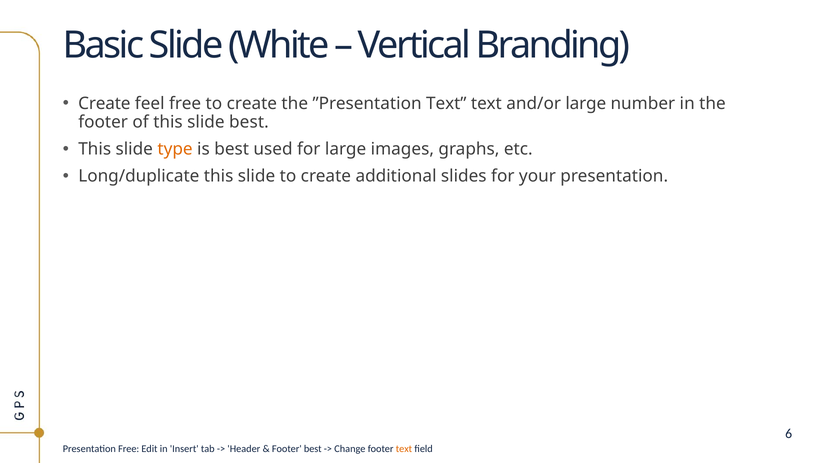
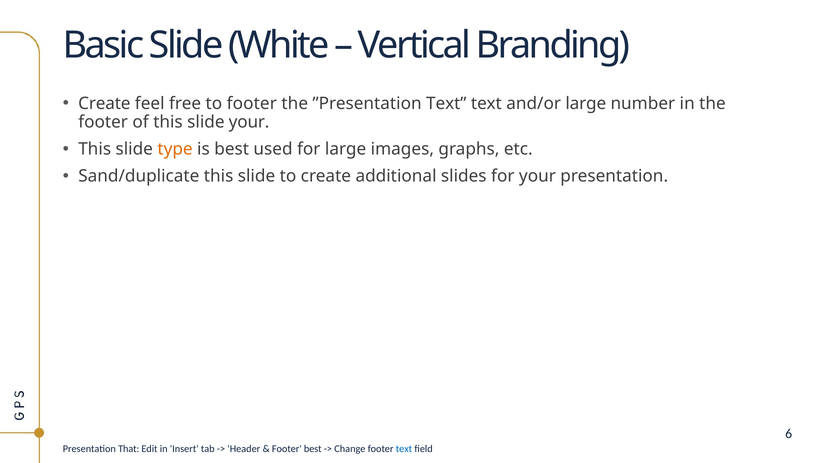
free to create: create -> footer
slide best: best -> your
Long/duplicate: Long/duplicate -> Sand/duplicate
Presentation Free: Free -> That
text at (404, 449) colour: orange -> blue
